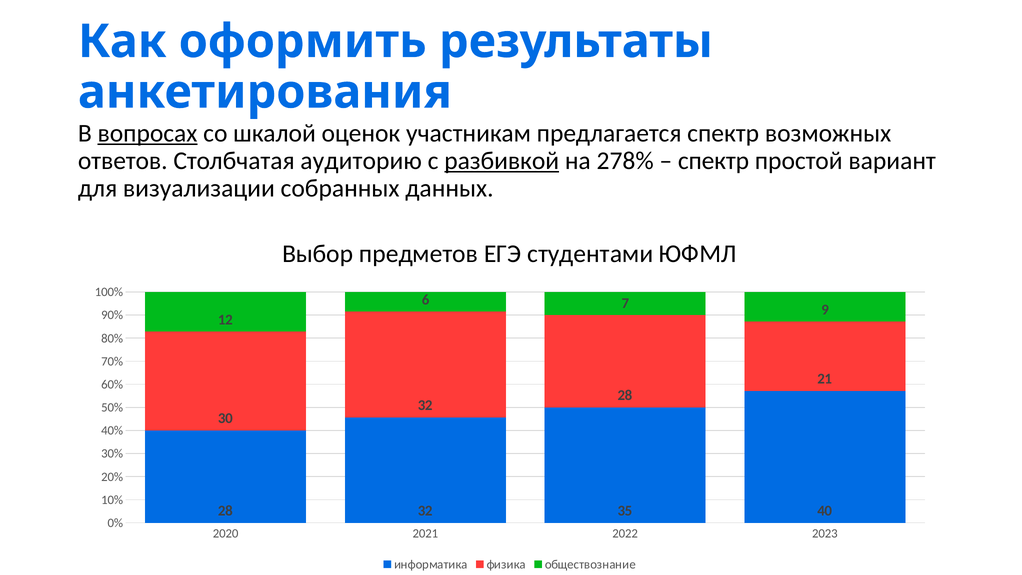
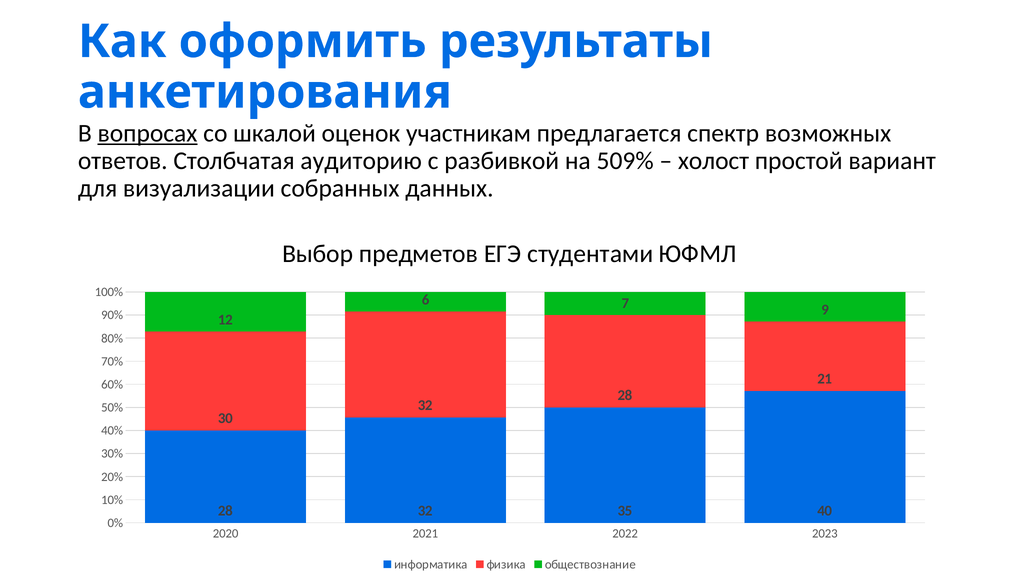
разбивкой underline: present -> none
278%: 278% -> 509%
спектр at (713, 161): спектр -> холост
